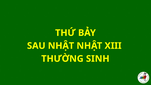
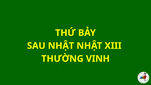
SINH: SINH -> VINH
